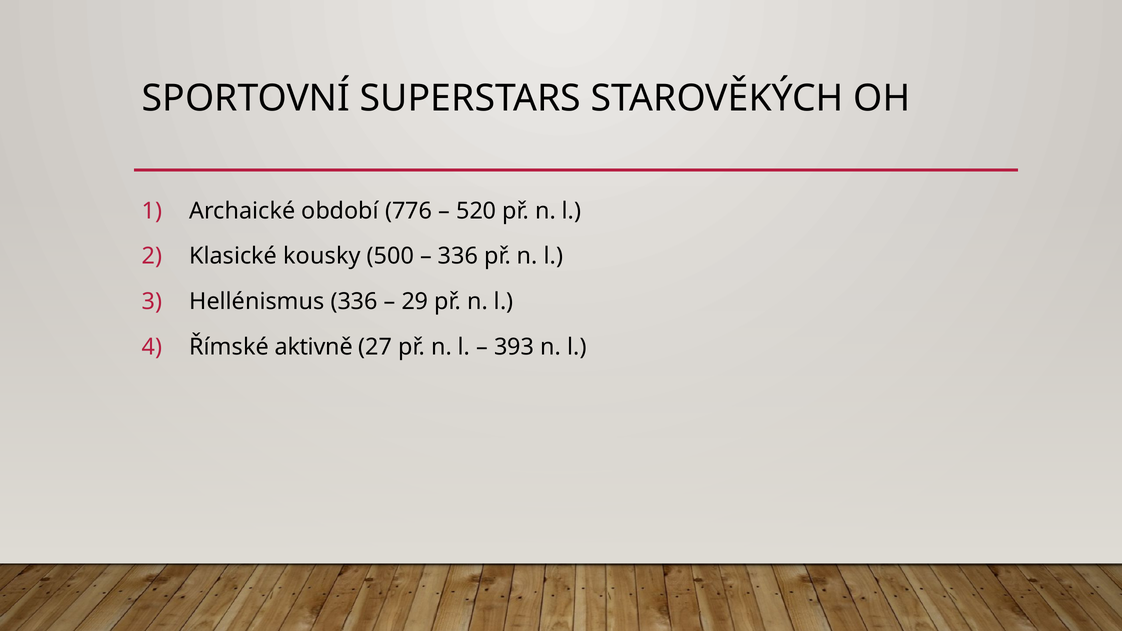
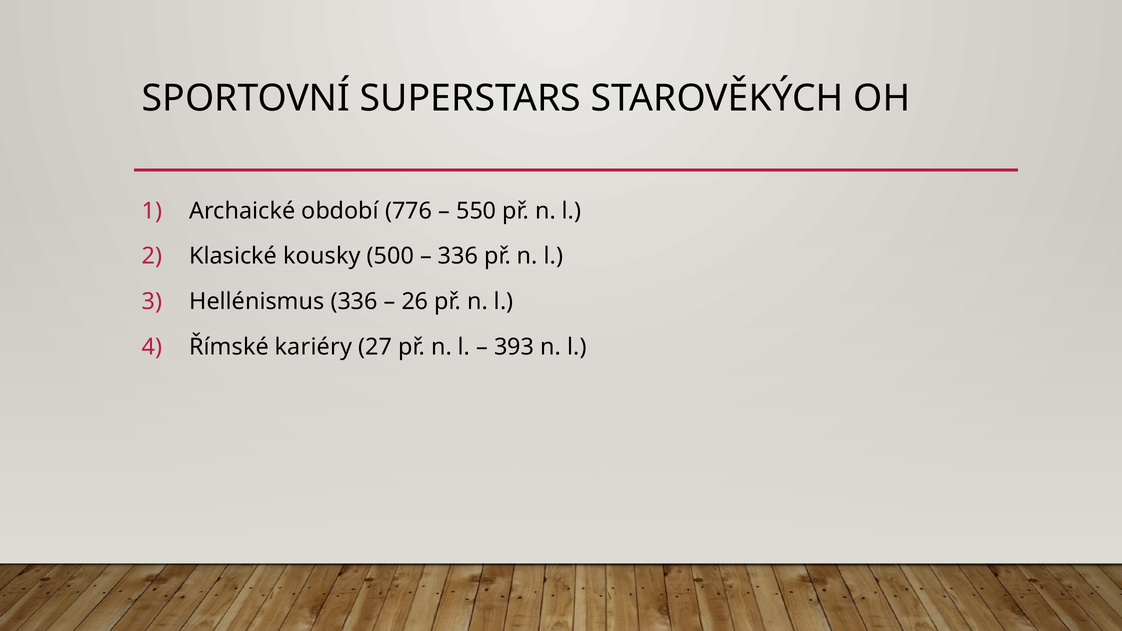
520: 520 -> 550
29: 29 -> 26
aktivně: aktivně -> kariéry
